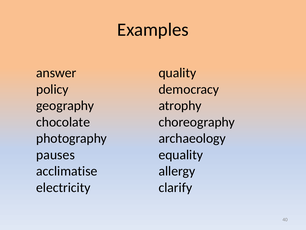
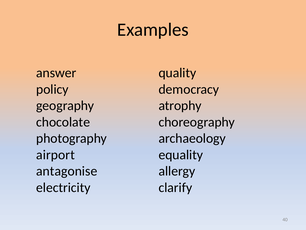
pauses: pauses -> airport
acclimatise: acclimatise -> antagonise
